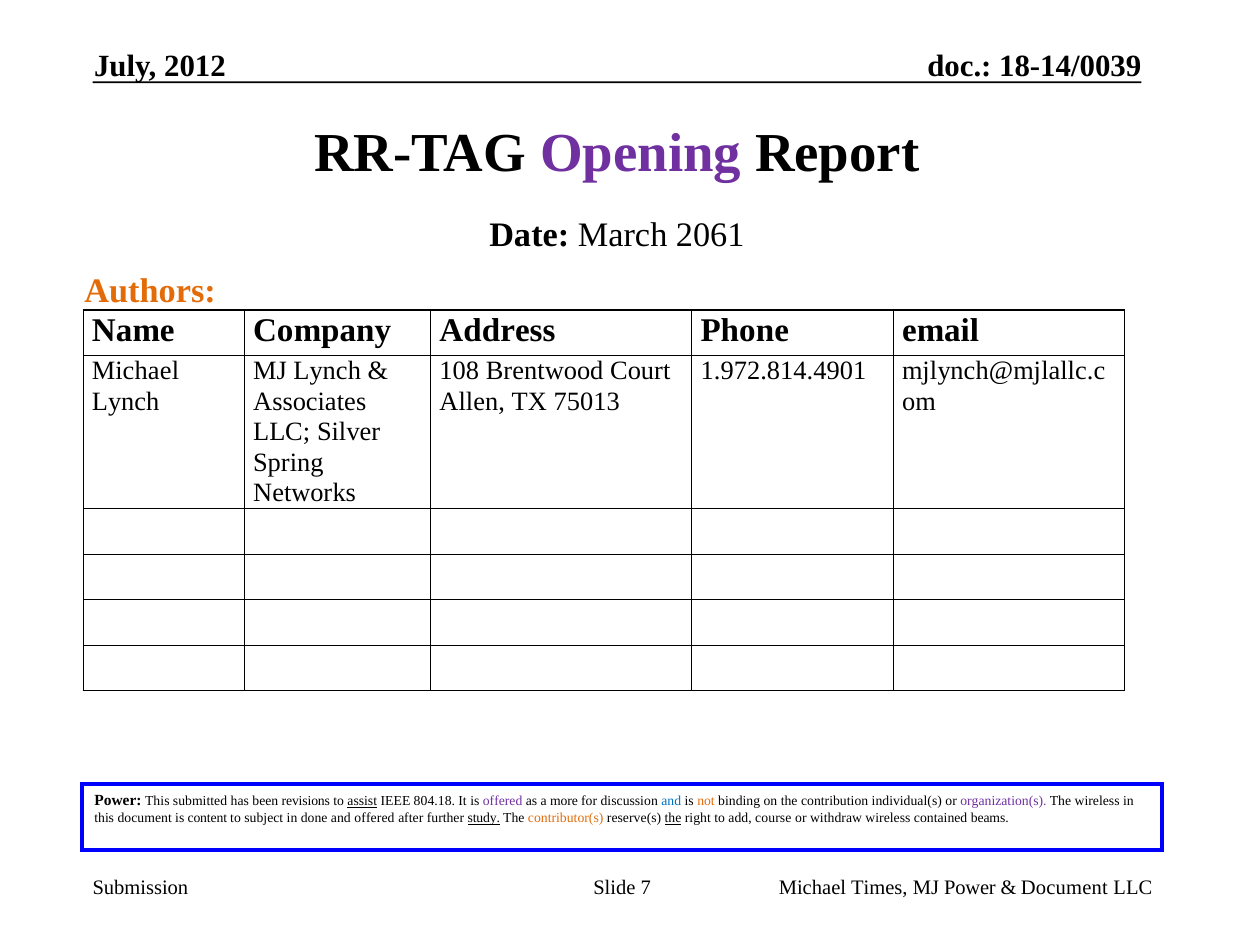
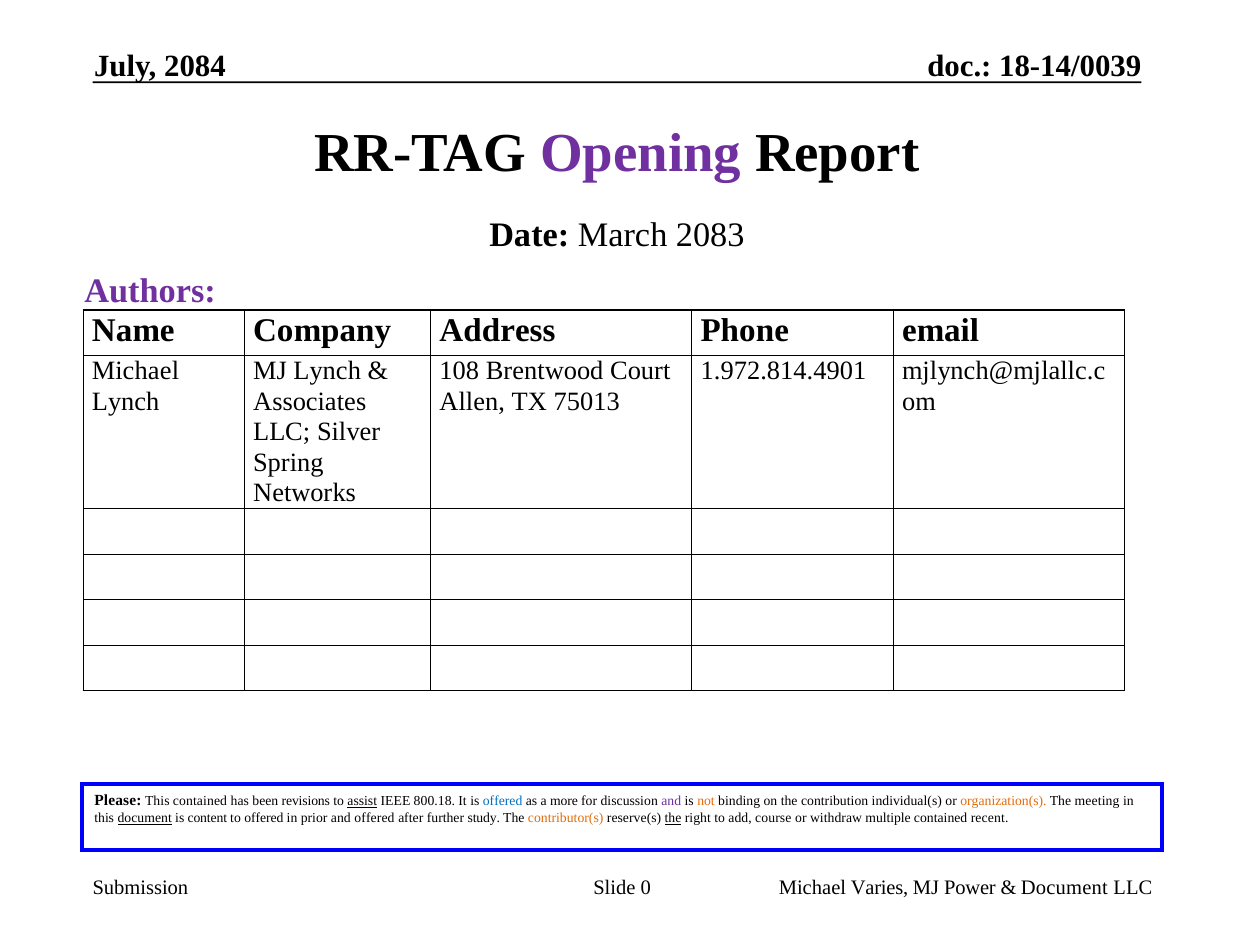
2012: 2012 -> 2084
2061: 2061 -> 2083
Authors colour: orange -> purple
Power at (118, 800): Power -> Please
This submitted: submitted -> contained
804.18: 804.18 -> 800.18
offered at (503, 801) colour: purple -> blue
and at (671, 801) colour: blue -> purple
organization(s colour: purple -> orange
The wireless: wireless -> meeting
document at (145, 818) underline: none -> present
to subject: subject -> offered
done: done -> prior
study underline: present -> none
withdraw wireless: wireless -> multiple
beams: beams -> recent
7: 7 -> 0
Times: Times -> Varies
